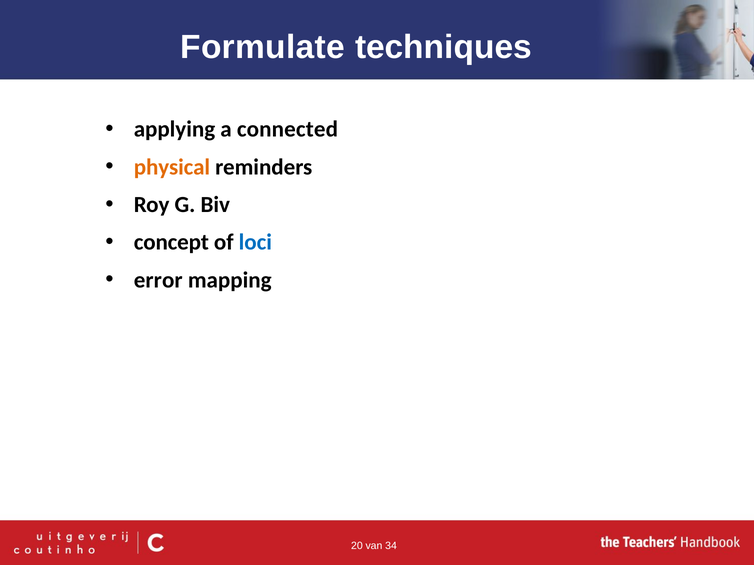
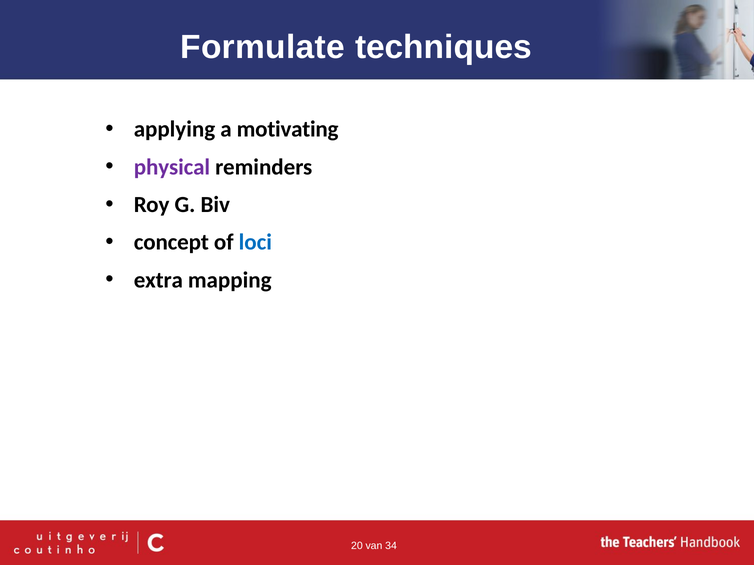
connected: connected -> motivating
physical colour: orange -> purple
error: error -> extra
